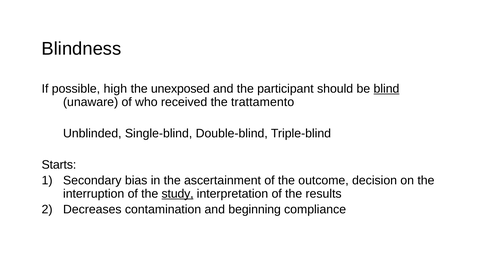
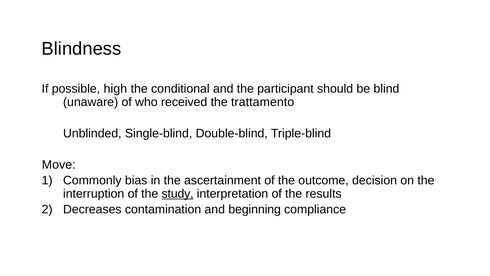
unexposed: unexposed -> conditional
blind underline: present -> none
Starts: Starts -> Move
Secondary: Secondary -> Commonly
